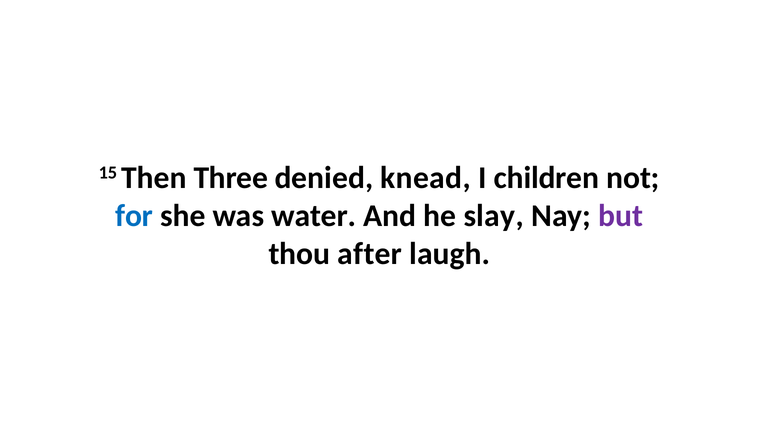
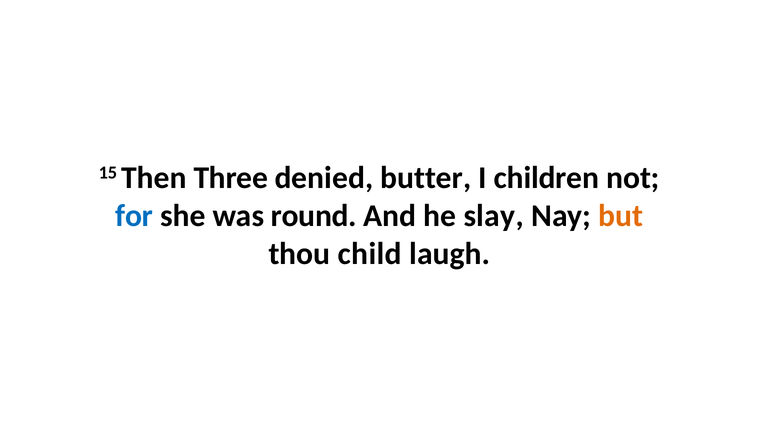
knead: knead -> butter
water: water -> round
but colour: purple -> orange
after: after -> child
